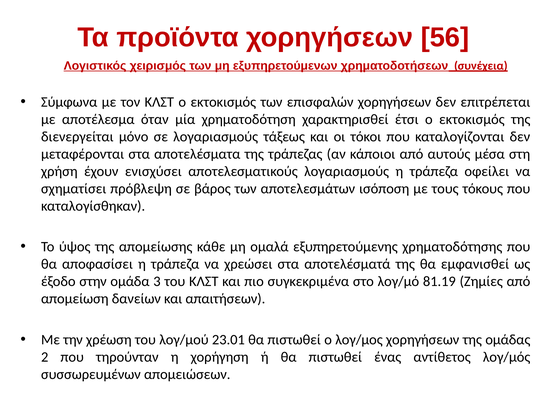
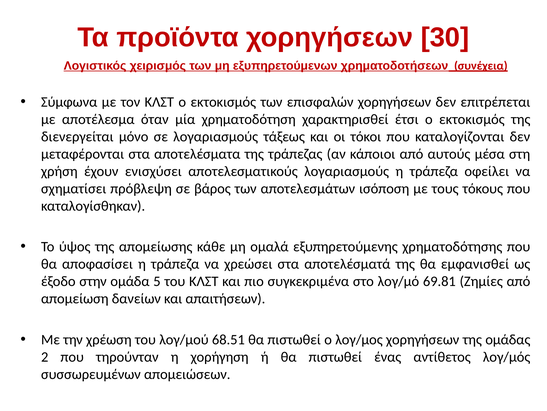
56: 56 -> 30
3: 3 -> 5
81.19: 81.19 -> 69.81
23.01: 23.01 -> 68.51
